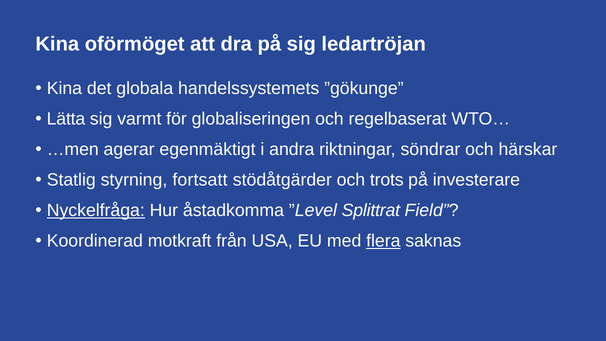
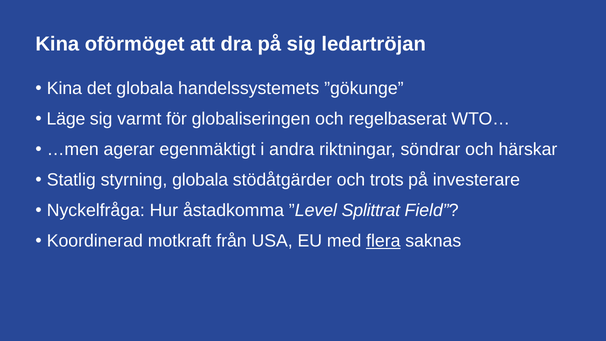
Lätta: Lätta -> Läge
styrning fortsatt: fortsatt -> globala
Nyckelfråga underline: present -> none
